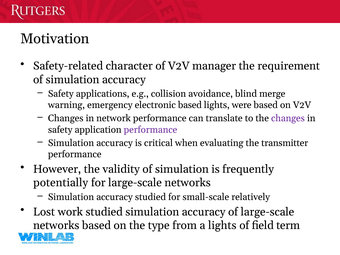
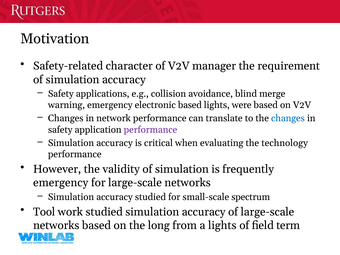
changes at (288, 118) colour: purple -> blue
transmitter: transmitter -> technology
potentially at (61, 183): potentially -> emergency
relatively: relatively -> spectrum
Lost: Lost -> Tool
type: type -> long
